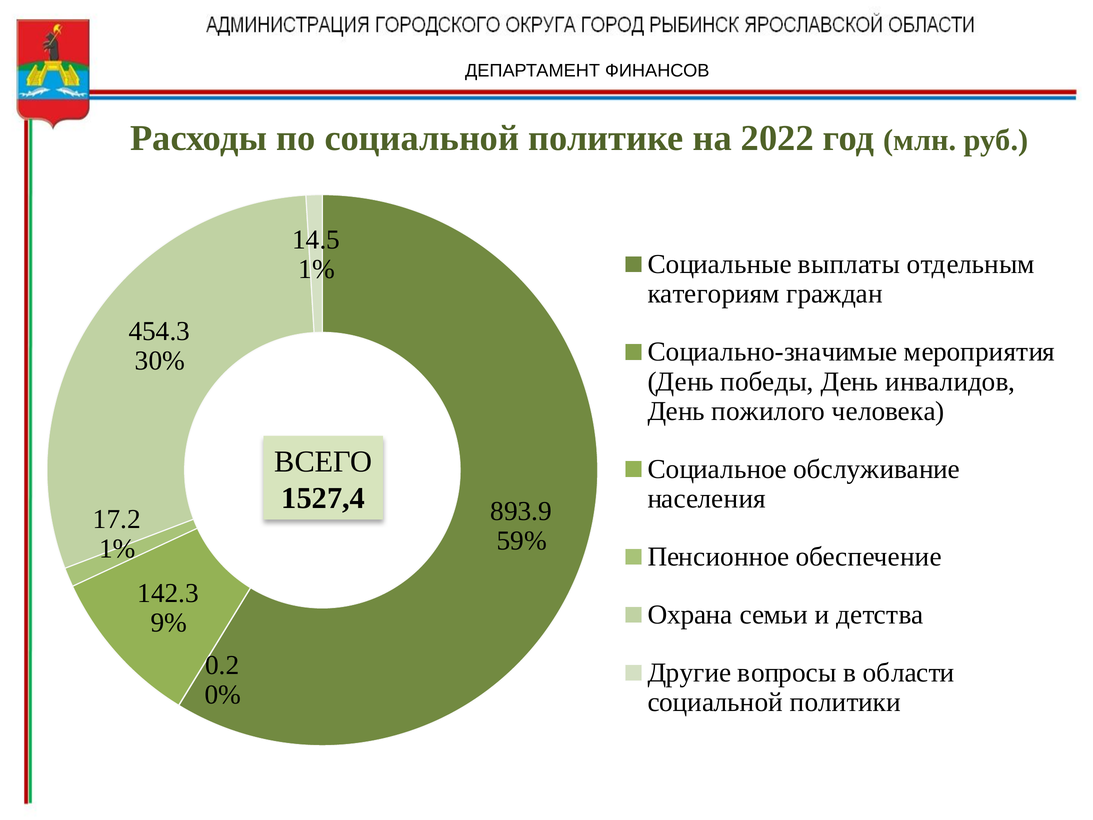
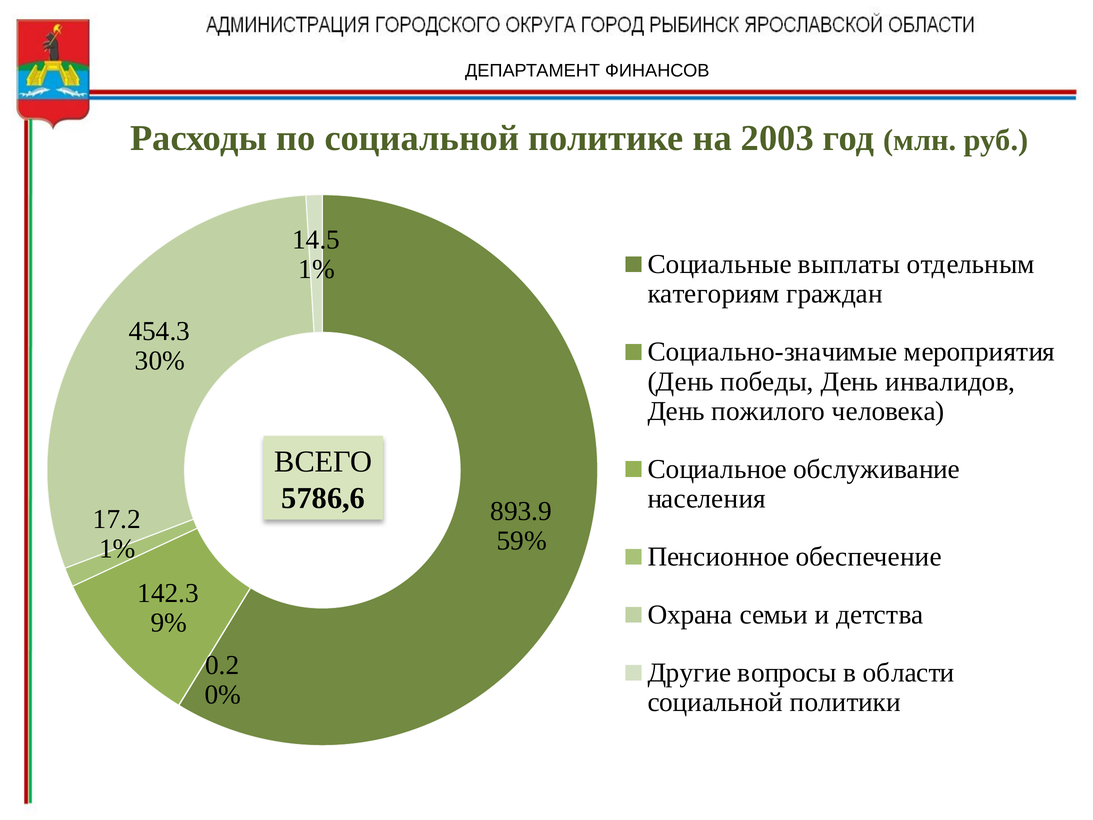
2022: 2022 -> 2003
1527,4: 1527,4 -> 5786,6
